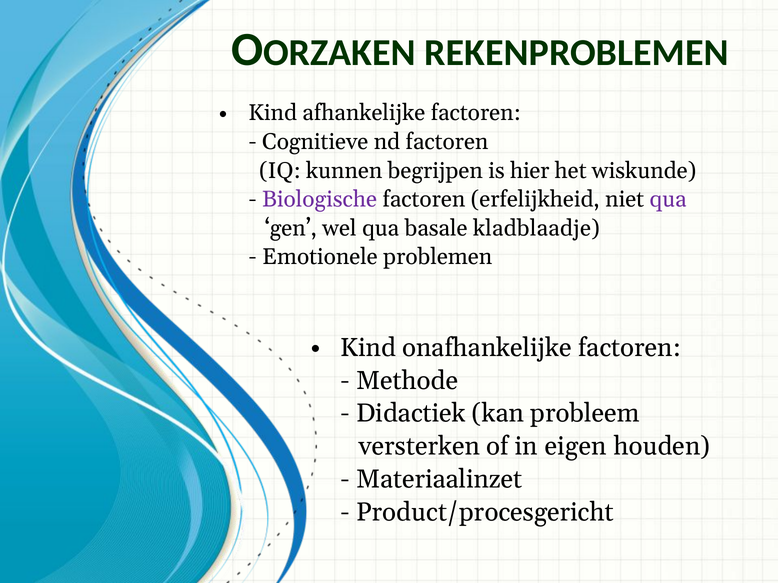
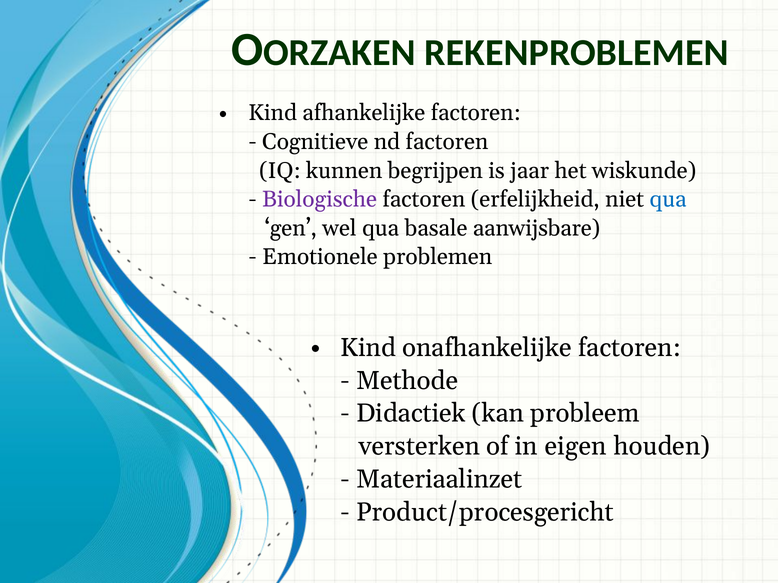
hier: hier -> jaar
qua at (668, 199) colour: purple -> blue
kladblaadje: kladblaadje -> aanwijsbare
